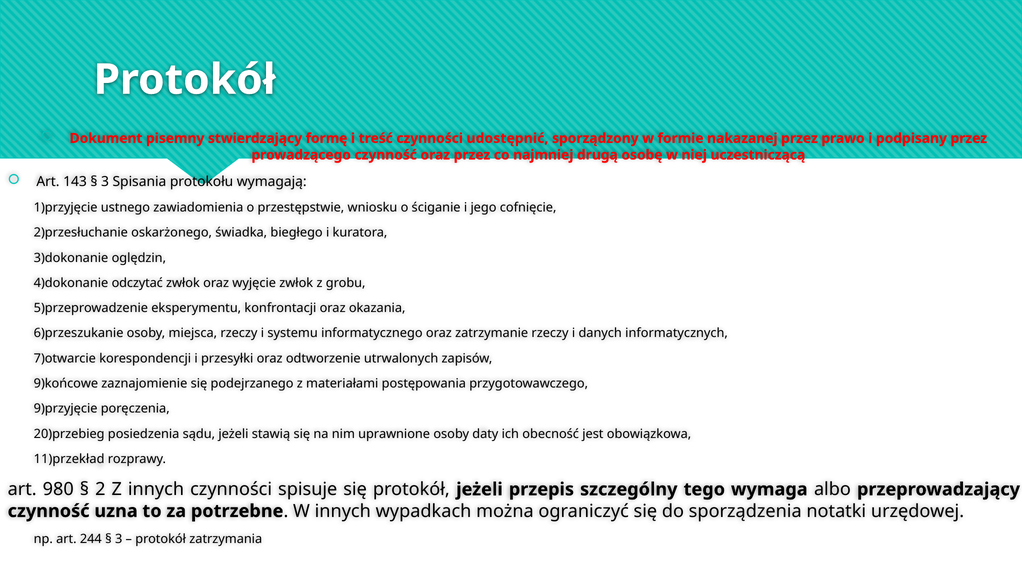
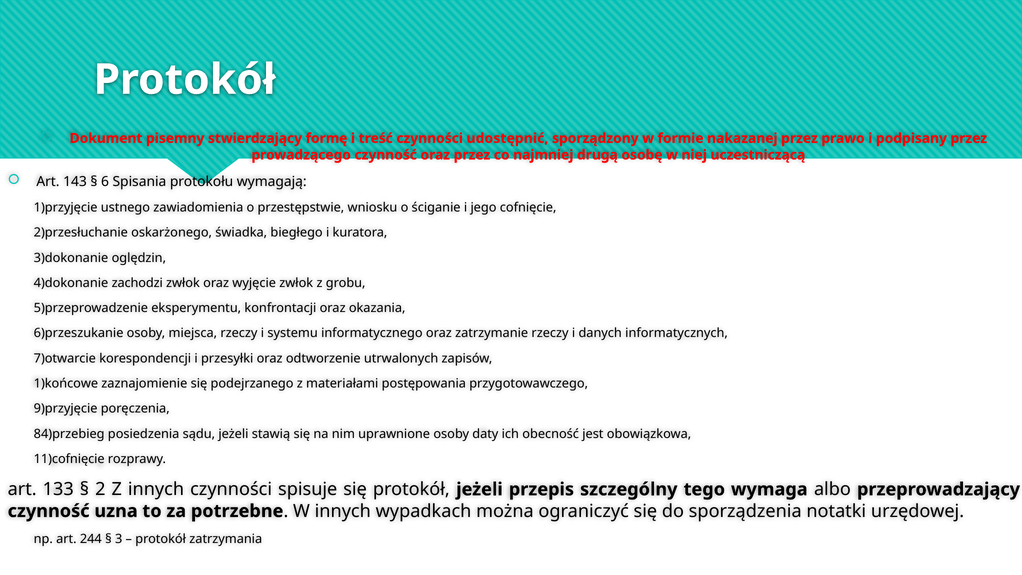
3 at (105, 182): 3 -> 6
odczytać: odczytać -> zachodzi
9)końcowe: 9)końcowe -> 1)końcowe
20)przebieg: 20)przebieg -> 84)przebieg
11)przekład: 11)przekład -> 11)cofnięcie
980: 980 -> 133
